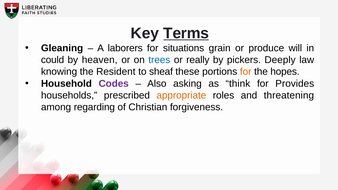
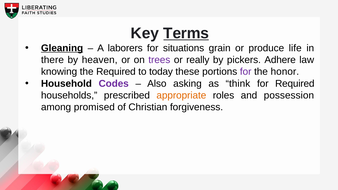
Gleaning underline: none -> present
will: will -> life
could: could -> there
trees colour: blue -> purple
Deeply: Deeply -> Adhere
the Resident: Resident -> Required
sheaf: sheaf -> today
for at (246, 72) colour: orange -> purple
hopes: hopes -> honor
for Provides: Provides -> Required
threatening: threatening -> possession
regarding: regarding -> promised
